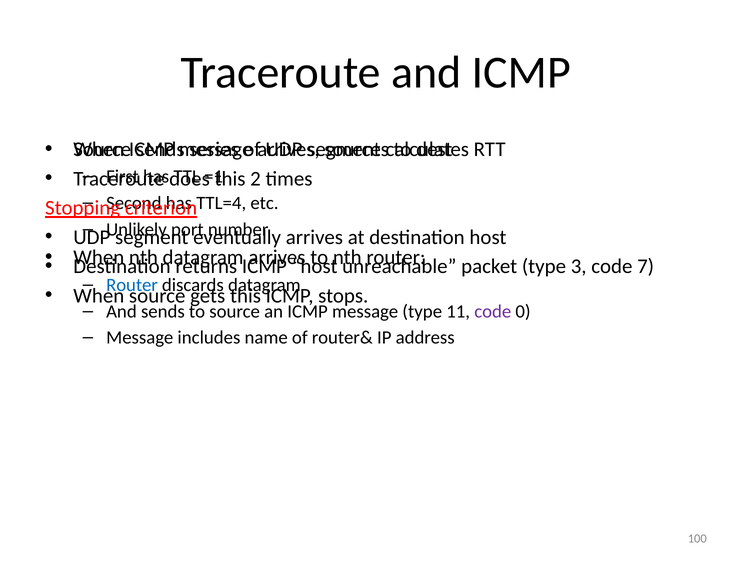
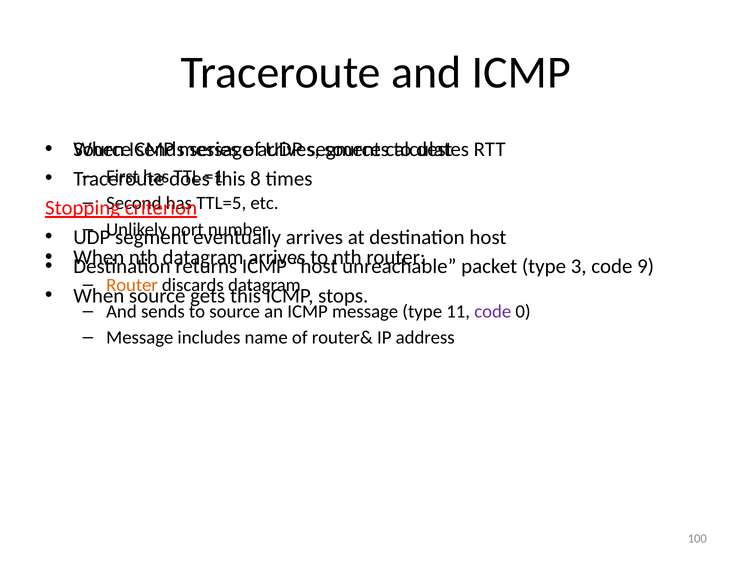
2: 2 -> 8
TTL=4: TTL=4 -> TTL=5
7: 7 -> 9
Router at (132, 285) colour: blue -> orange
